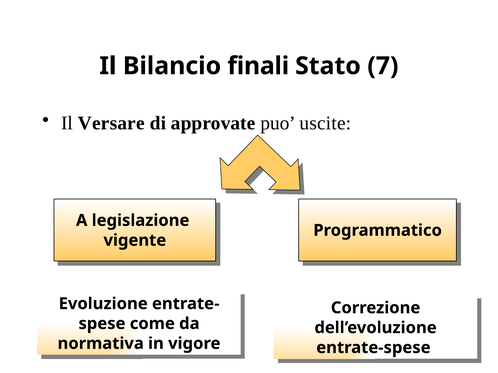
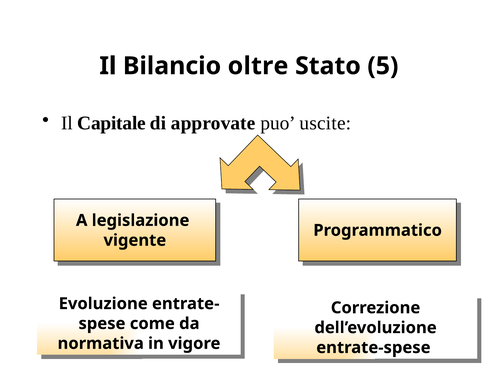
finali: finali -> oltre
7: 7 -> 5
Versare: Versare -> Capitale
